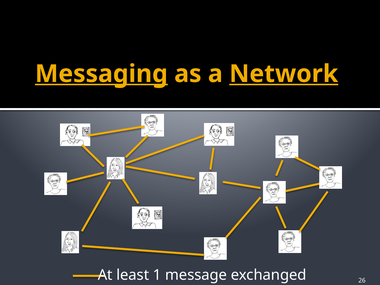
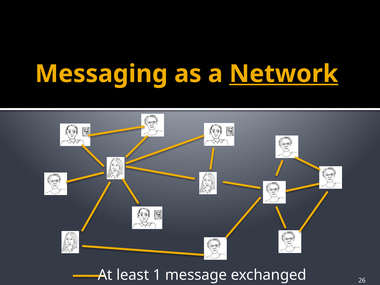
Messaging underline: present -> none
